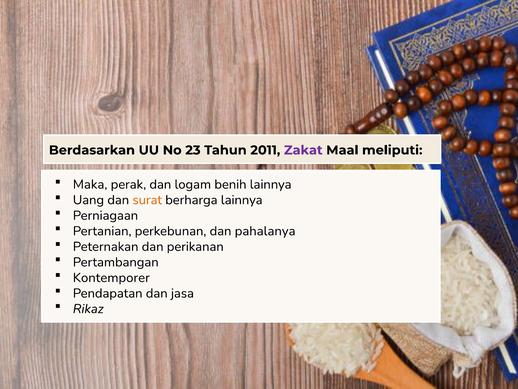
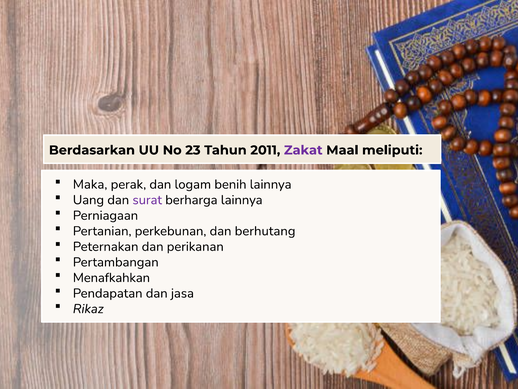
surat colour: orange -> purple
pahalanya: pahalanya -> berhutang
Kontemporer: Kontemporer -> Menafkahkan
